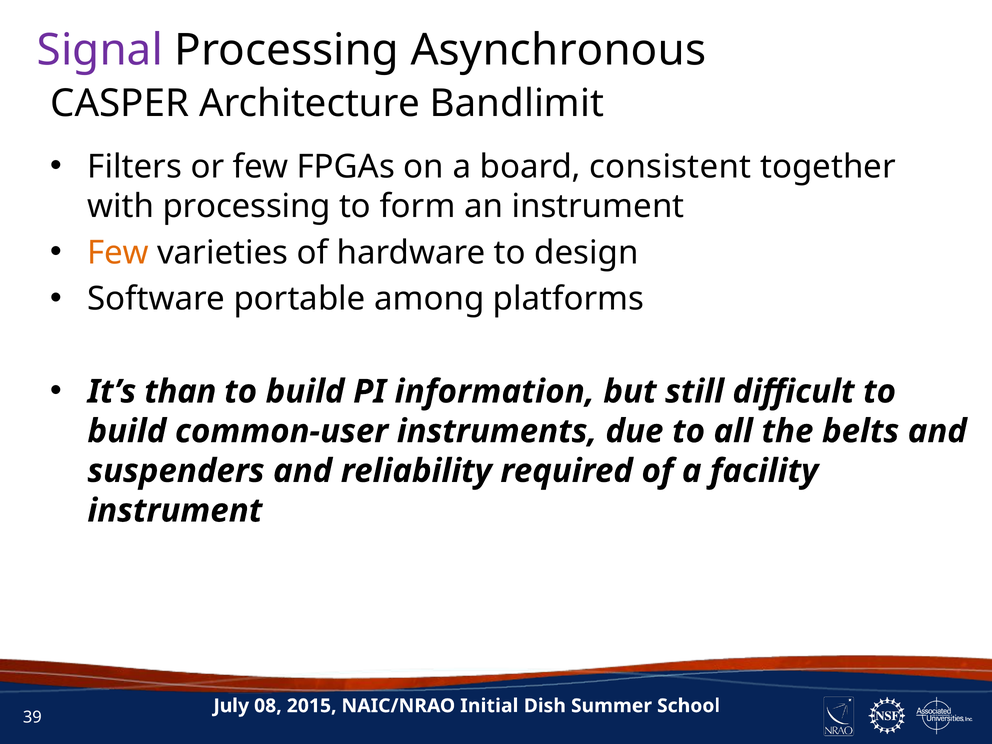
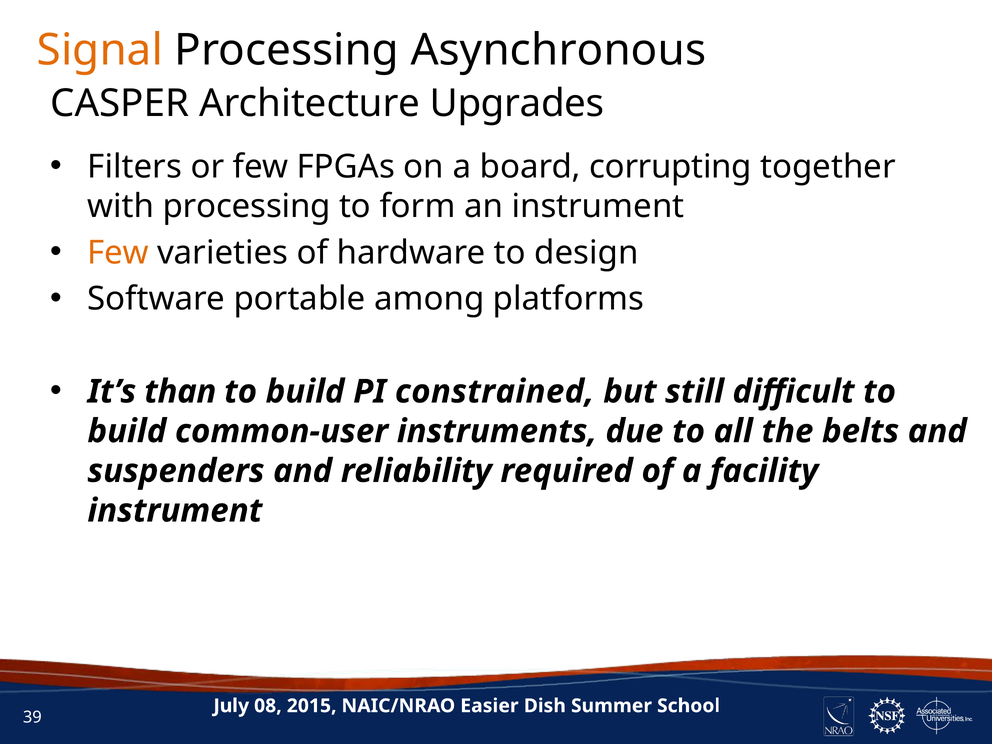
Signal colour: purple -> orange
Bandlimit: Bandlimit -> Upgrades
consistent: consistent -> corrupting
information: information -> constrained
Initial: Initial -> Easier
